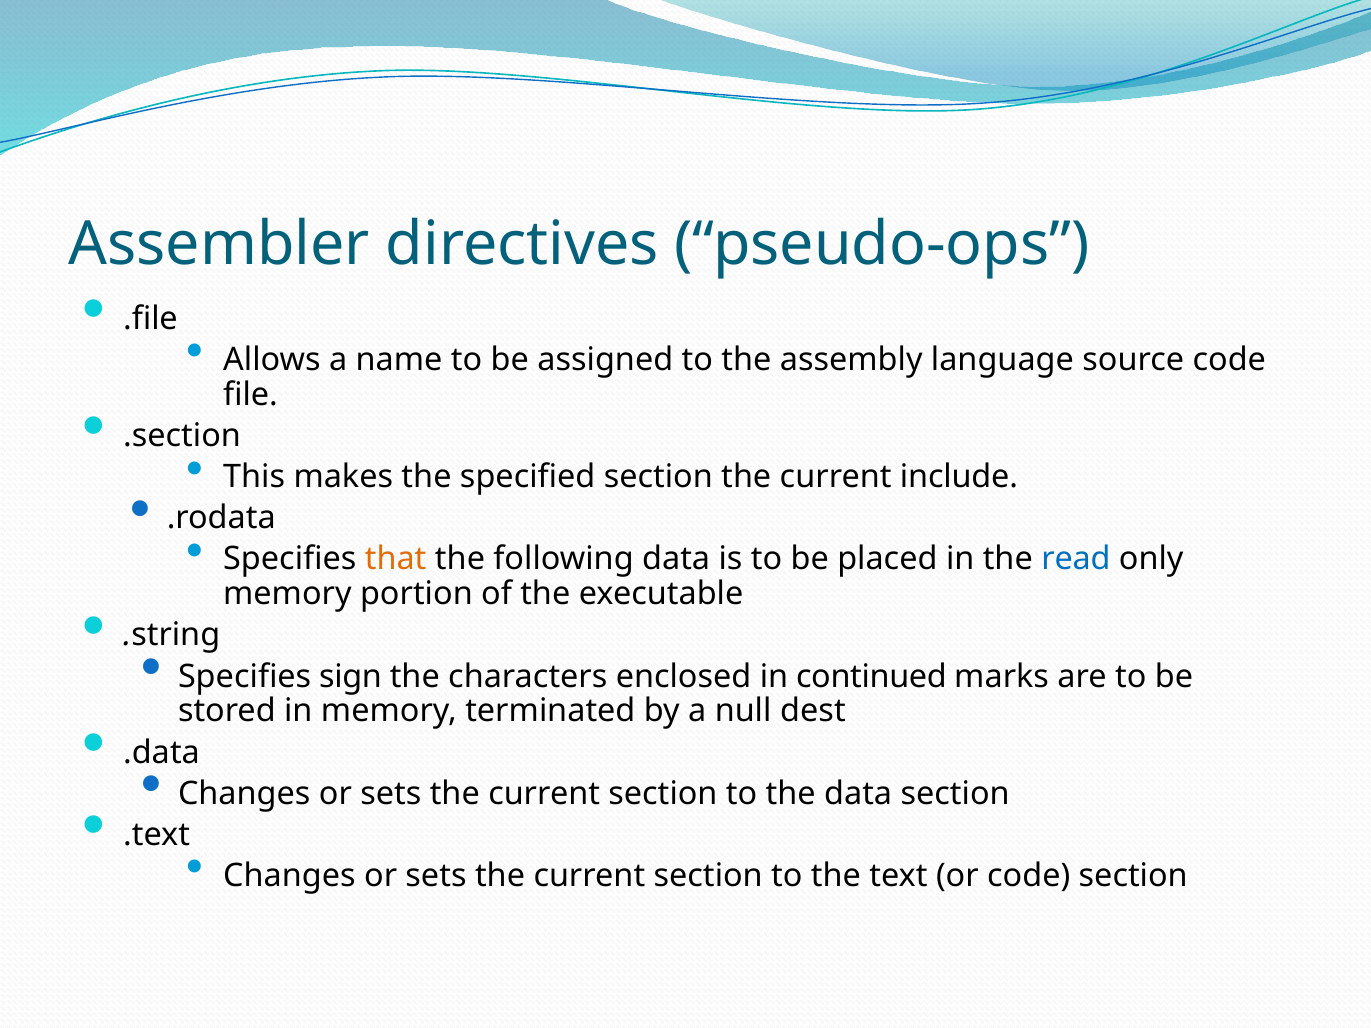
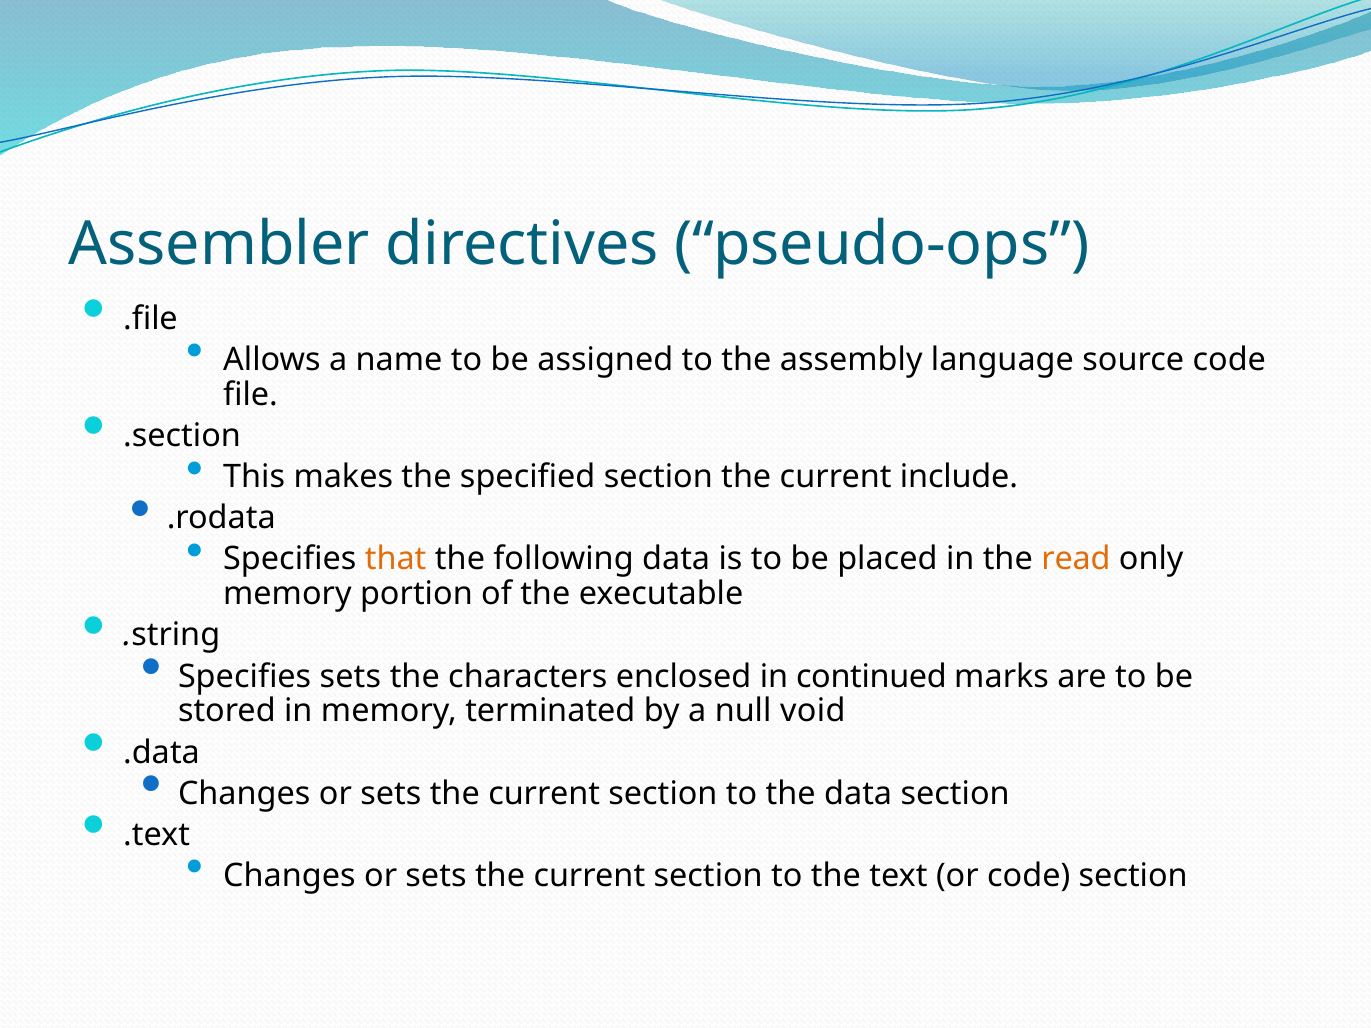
read colour: blue -> orange
Specifies sign: sign -> sets
dest: dest -> void
